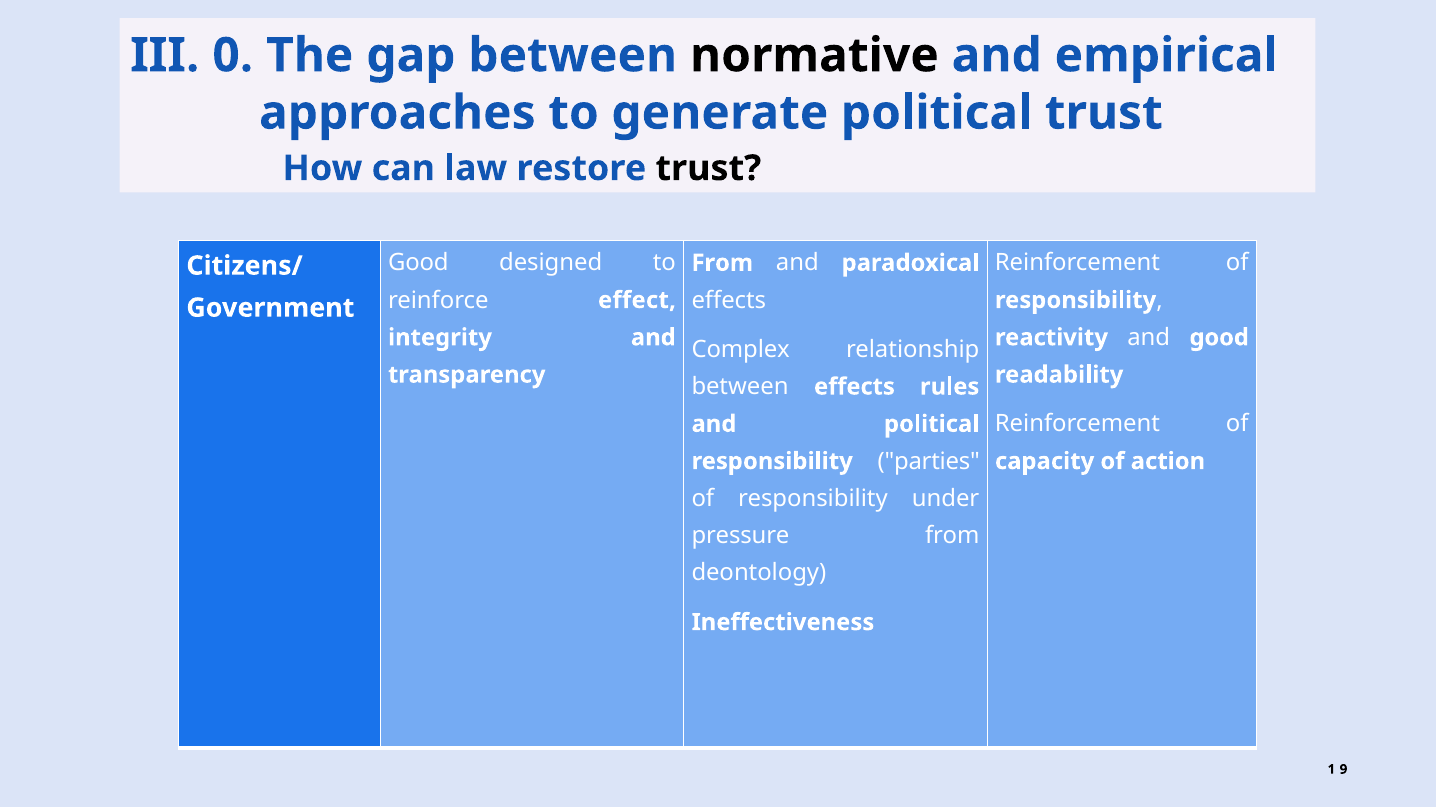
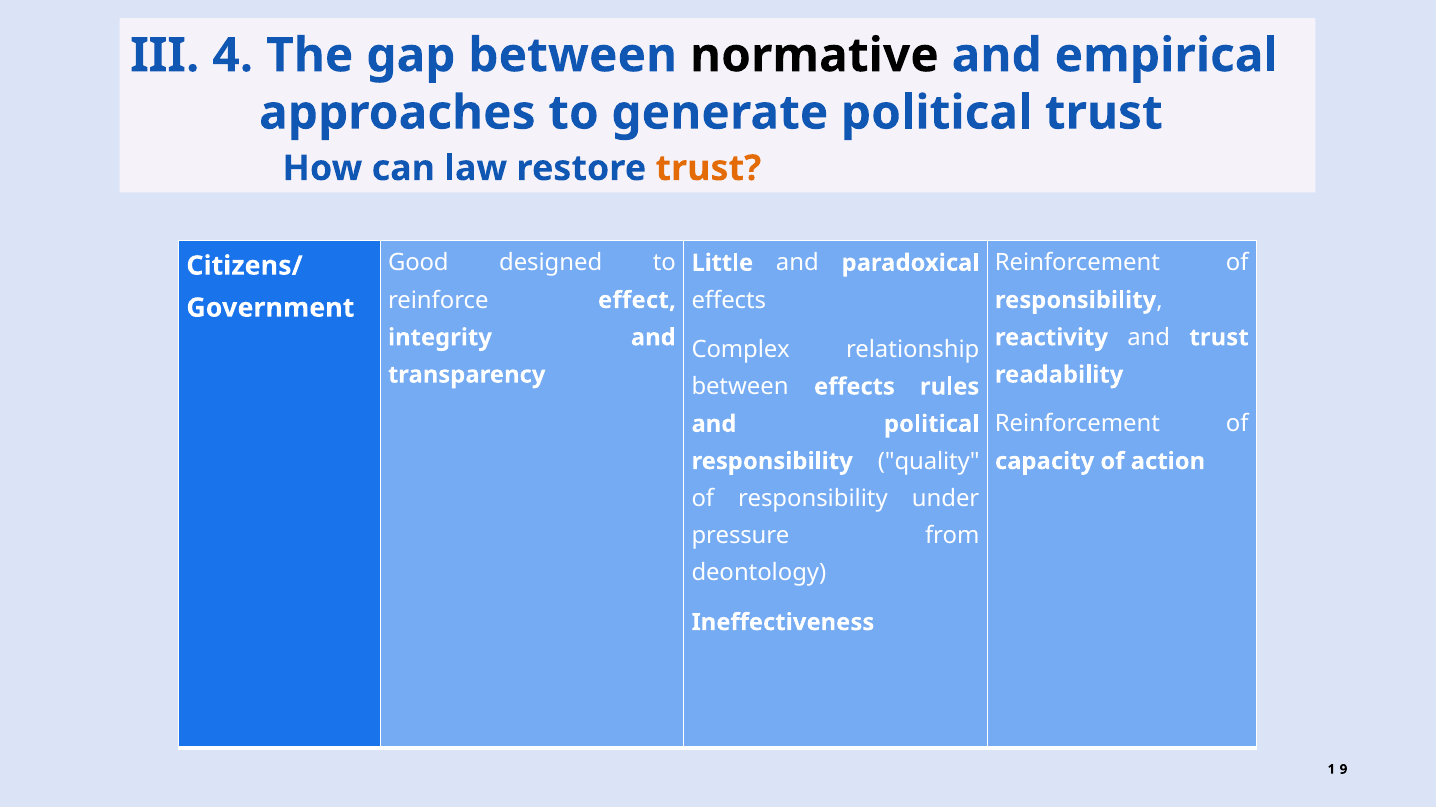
0: 0 -> 4
trust at (708, 168) colour: black -> orange
From at (722, 263): From -> Little
and good: good -> trust
parties: parties -> quality
